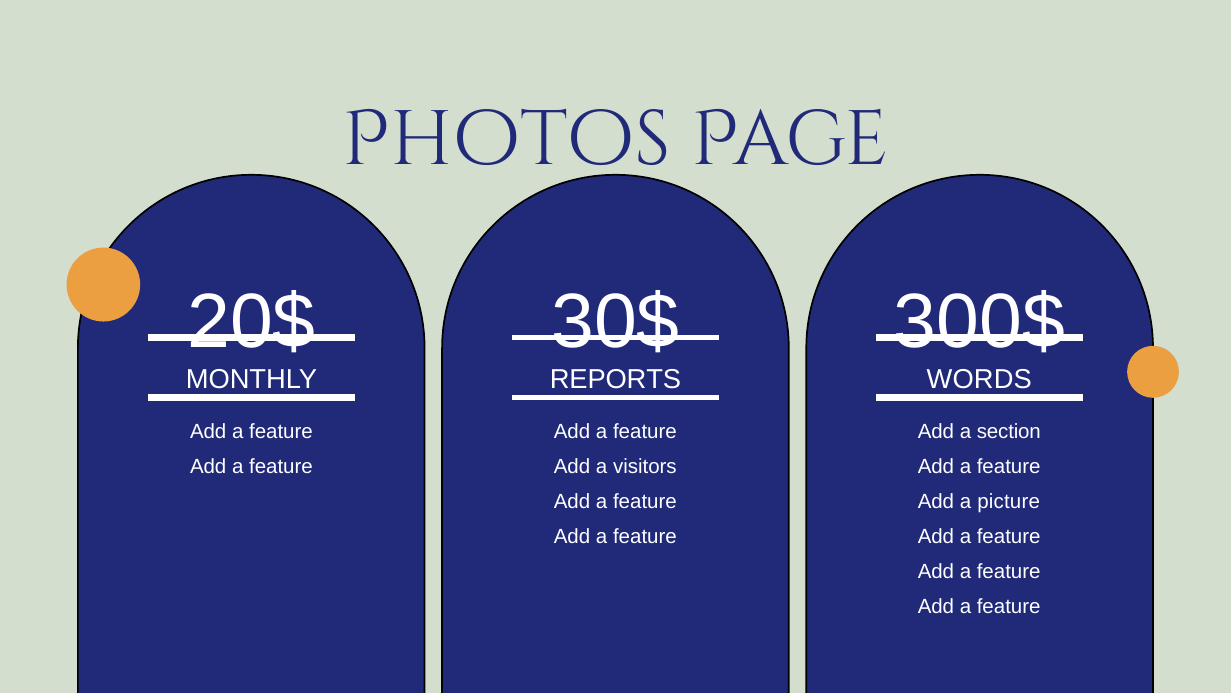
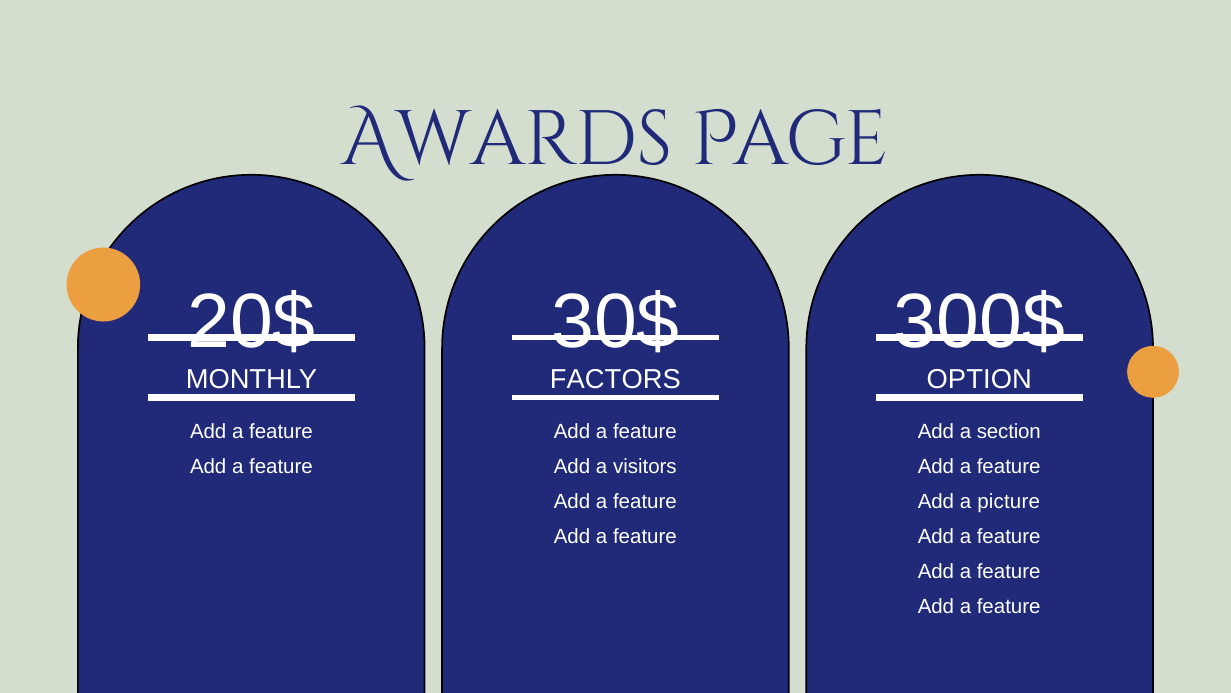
Photos: Photos -> Awards
REPORTS: REPORTS -> FACTORS
WORDS: WORDS -> OPTION
